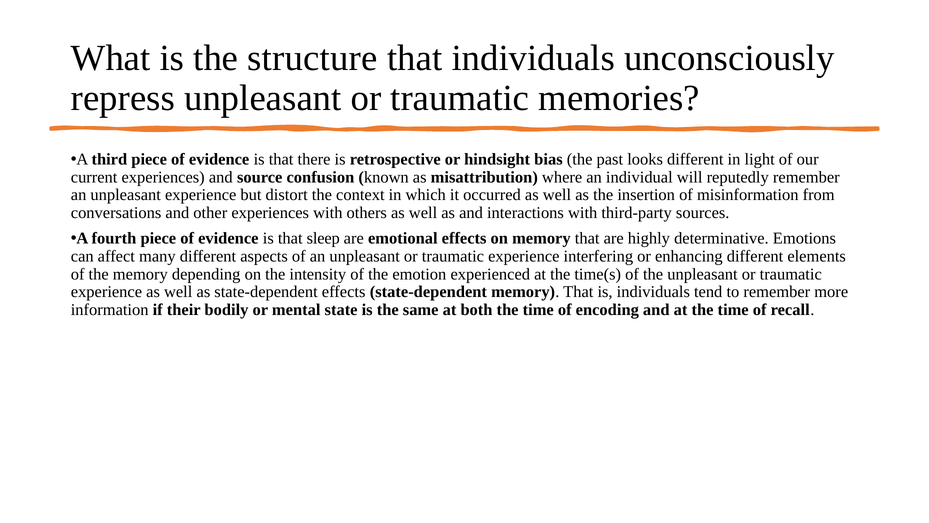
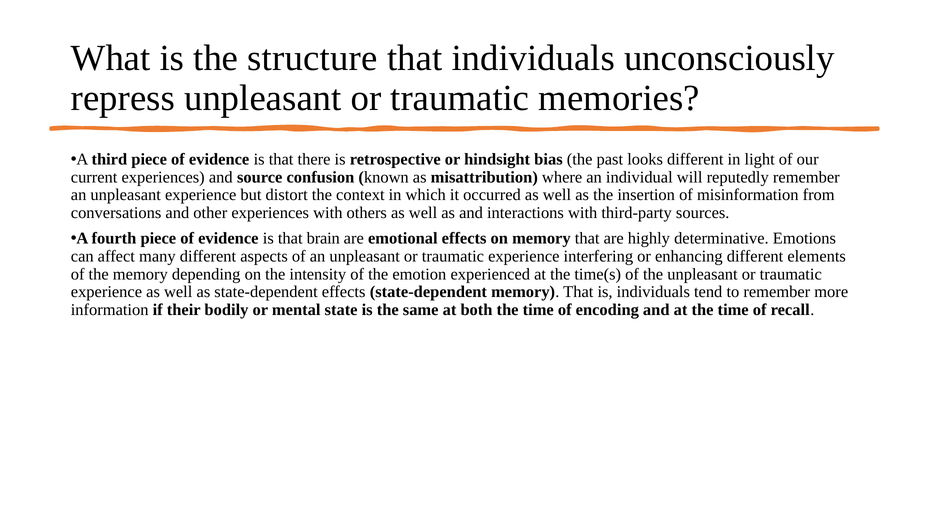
sleep: sleep -> brain
